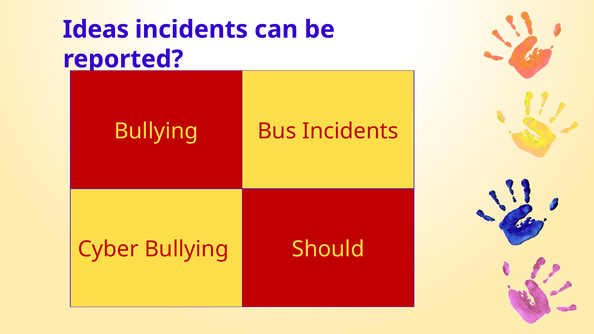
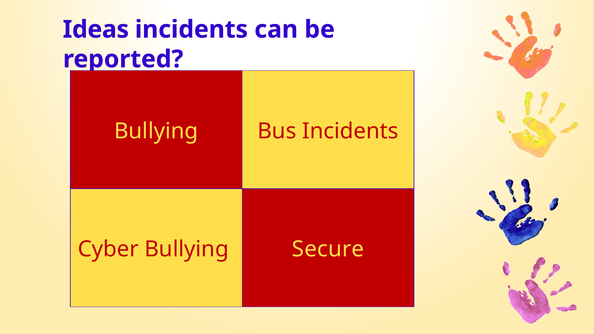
Should: Should -> Secure
